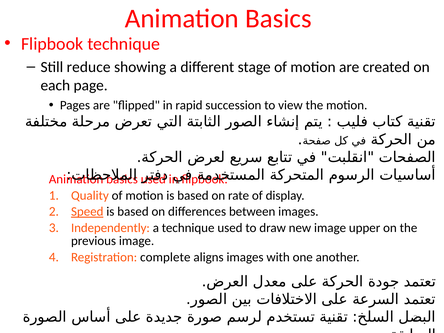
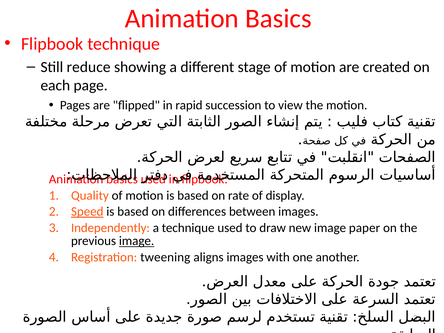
upper: upper -> paper
image at (137, 241) underline: none -> present
complete: complete -> tweening
